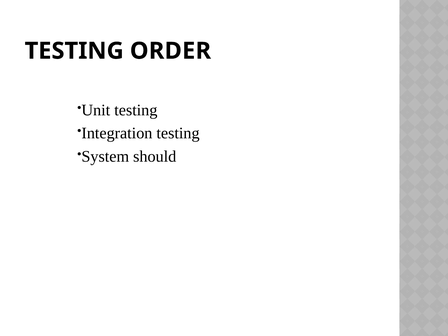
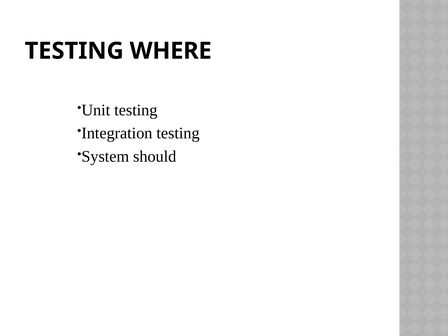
ORDER: ORDER -> WHERE
